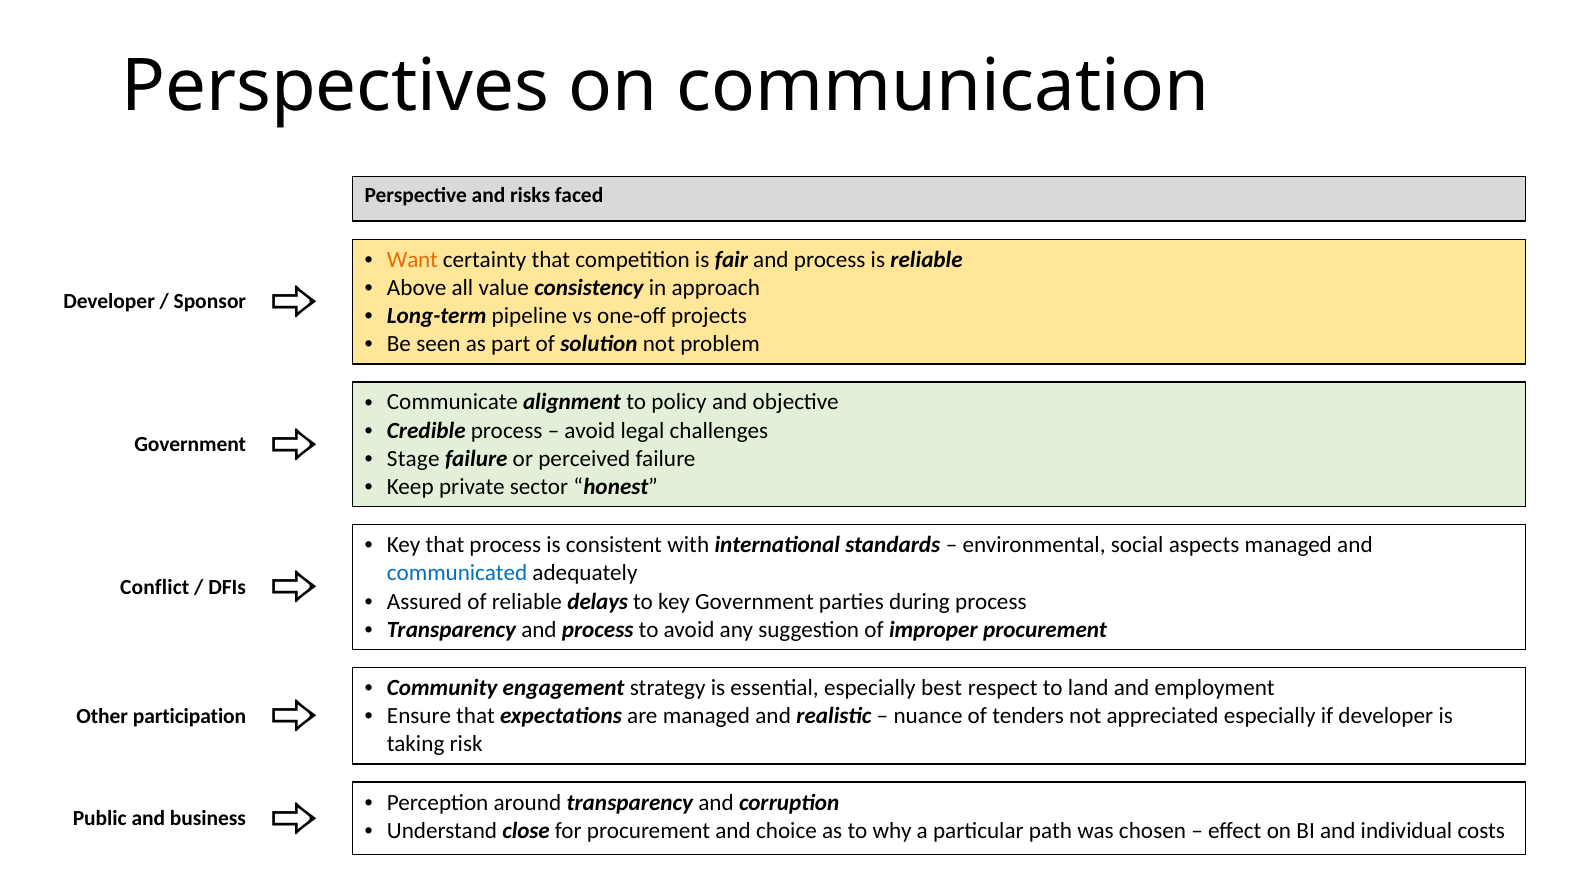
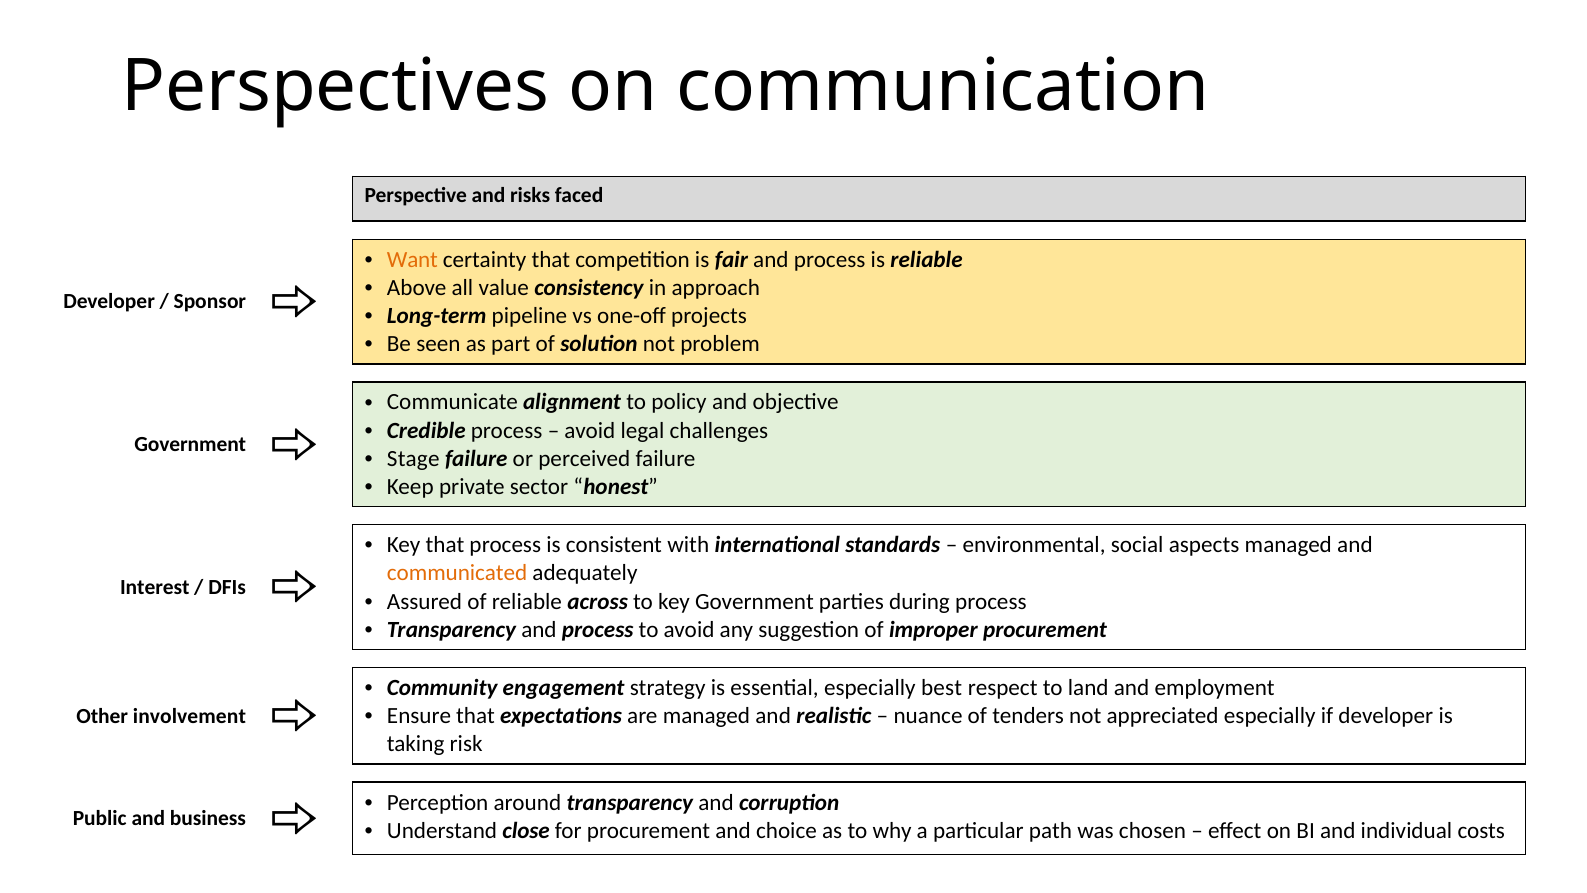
communicated colour: blue -> orange
Conflict: Conflict -> Interest
delays: delays -> across
participation: participation -> involvement
